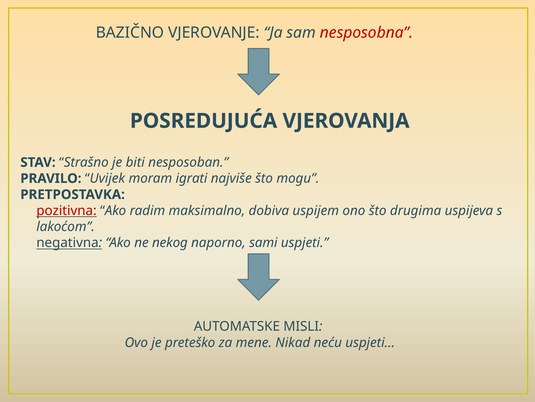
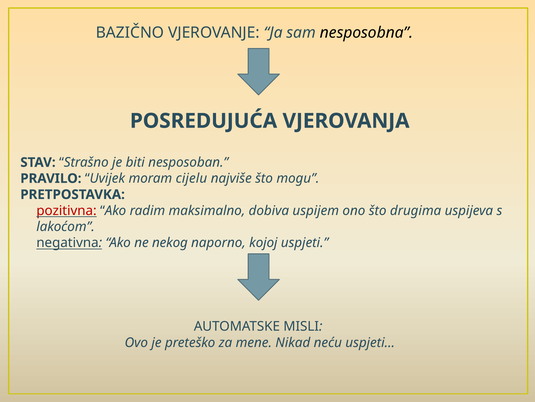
nesposobna colour: red -> black
igrati: igrati -> cijelu
sami: sami -> kojoj
